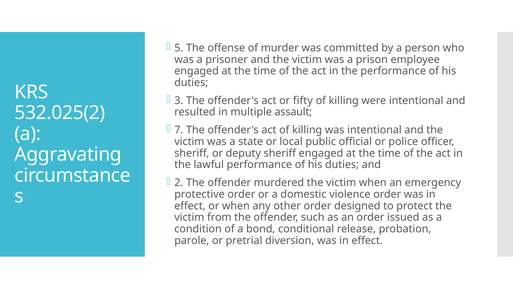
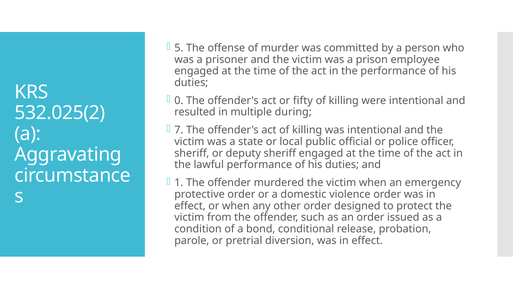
3: 3 -> 0
assault: assault -> during
2: 2 -> 1
